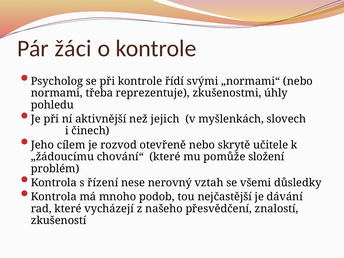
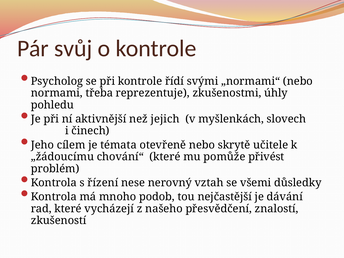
žáci: žáci -> svůj
rozvod: rozvod -> témata
složení: složení -> přivést
